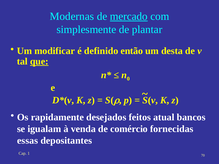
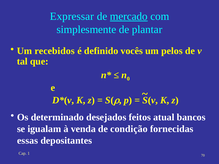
Modernas: Modernas -> Expressar
modificar: modificar -> recebidos
então: então -> vocês
desta: desta -> pelos
que underline: present -> none
rapidamente: rapidamente -> determinado
comércio: comércio -> condição
